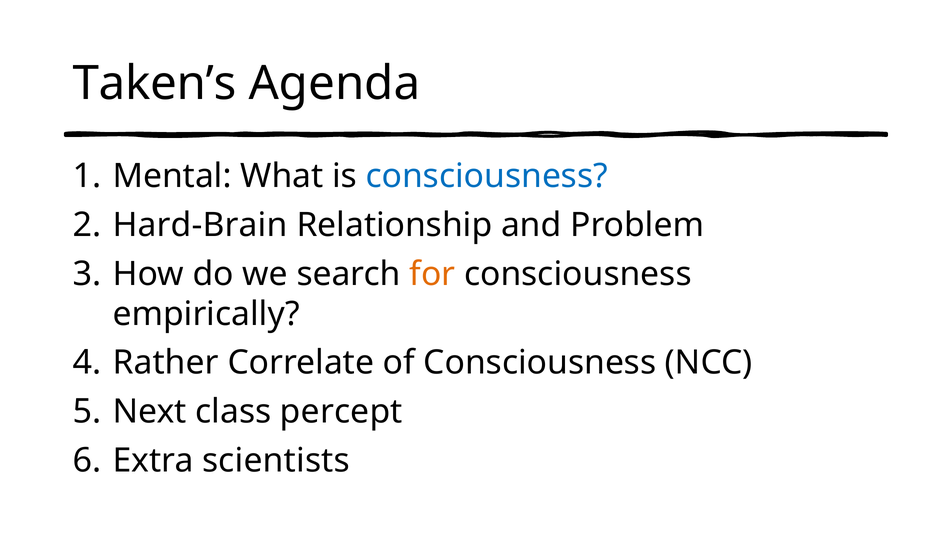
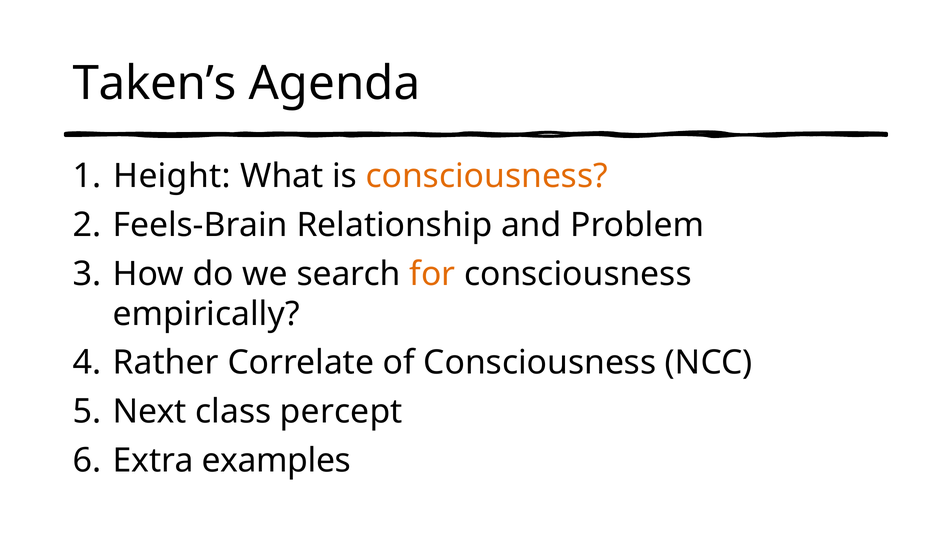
Mental: Mental -> Height
consciousness at (487, 176) colour: blue -> orange
Hard-Brain: Hard-Brain -> Feels-Brain
scientists: scientists -> examples
